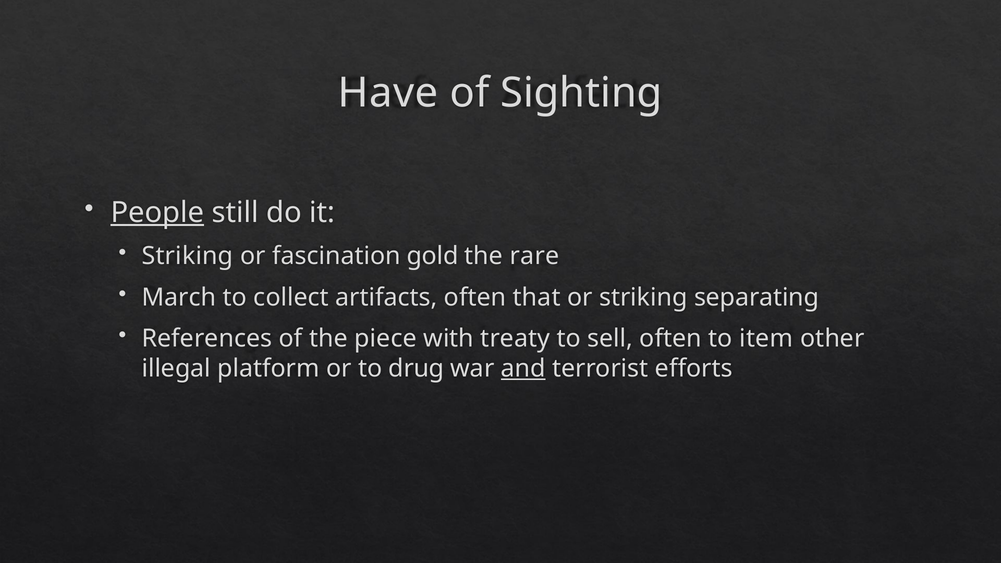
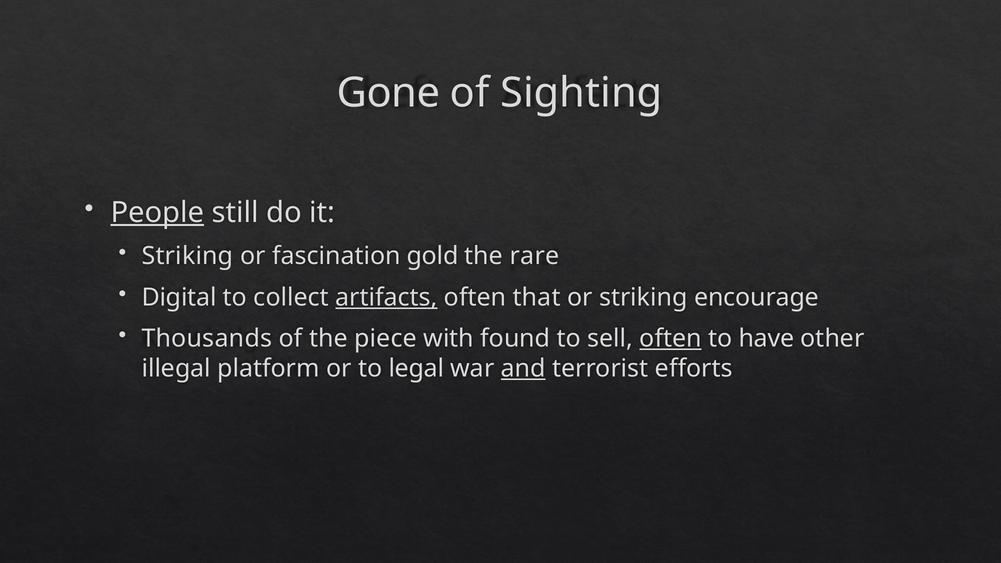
Have: Have -> Gone
March: March -> Digital
artifacts underline: none -> present
separating: separating -> encourage
References: References -> Thousands
treaty: treaty -> found
often at (671, 339) underline: none -> present
item: item -> have
drug: drug -> legal
